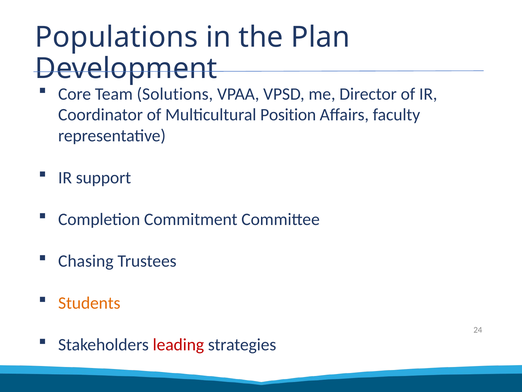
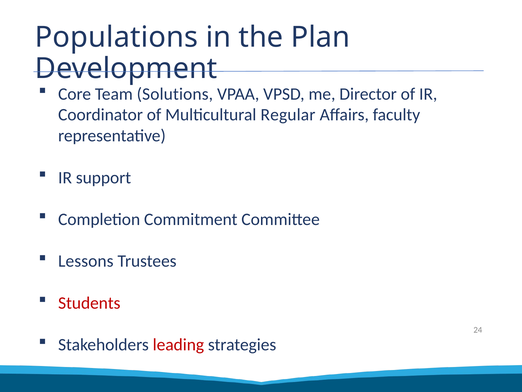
Position: Position -> Regular
Chasing: Chasing -> Lessons
Students colour: orange -> red
